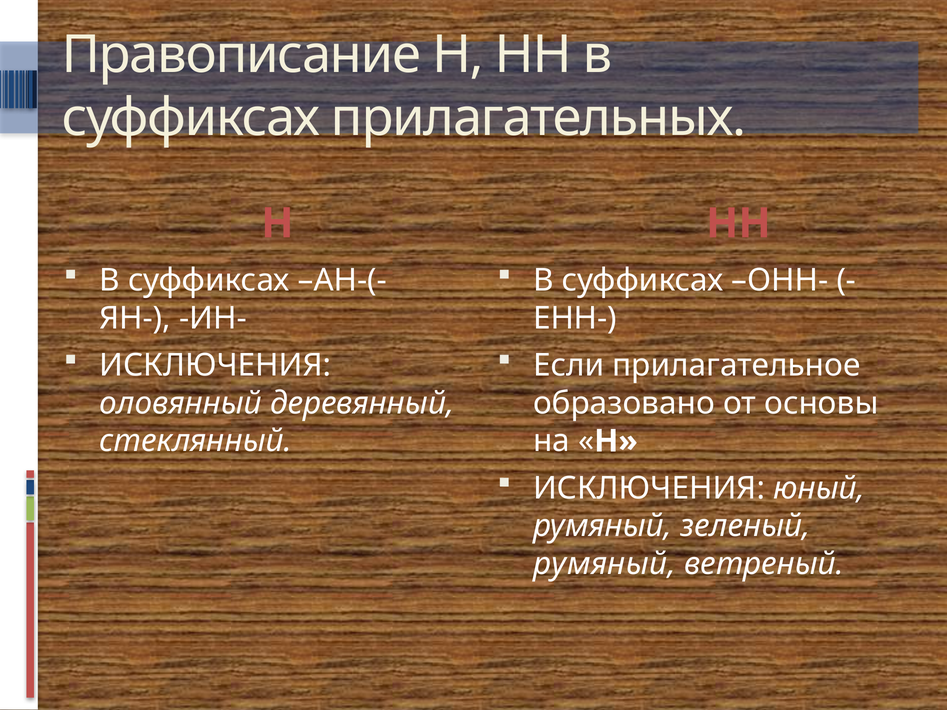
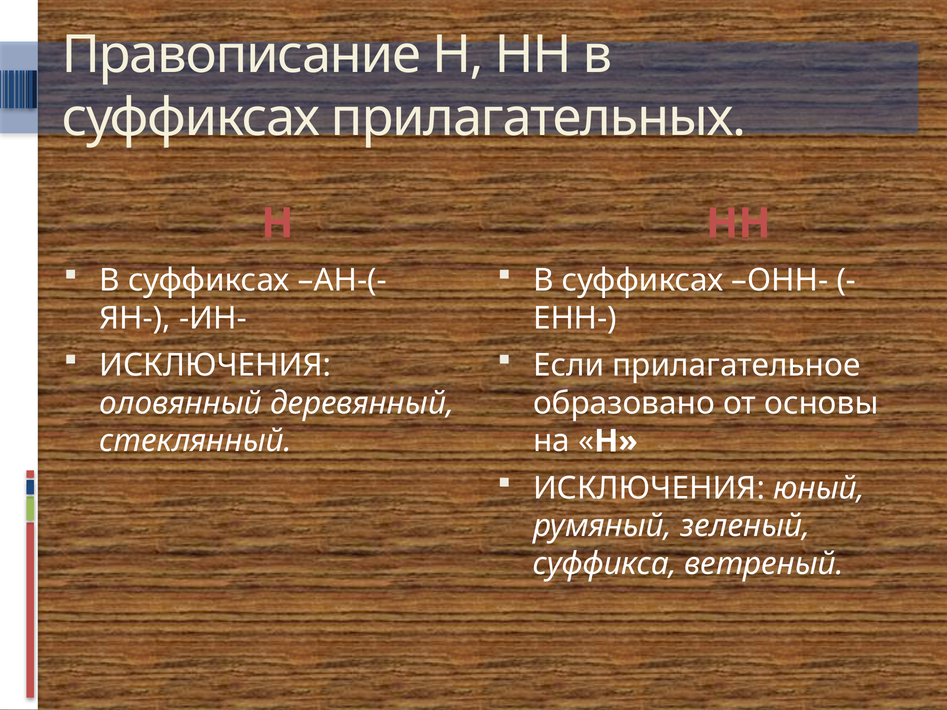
румяный at (604, 564): румяный -> суффикса
